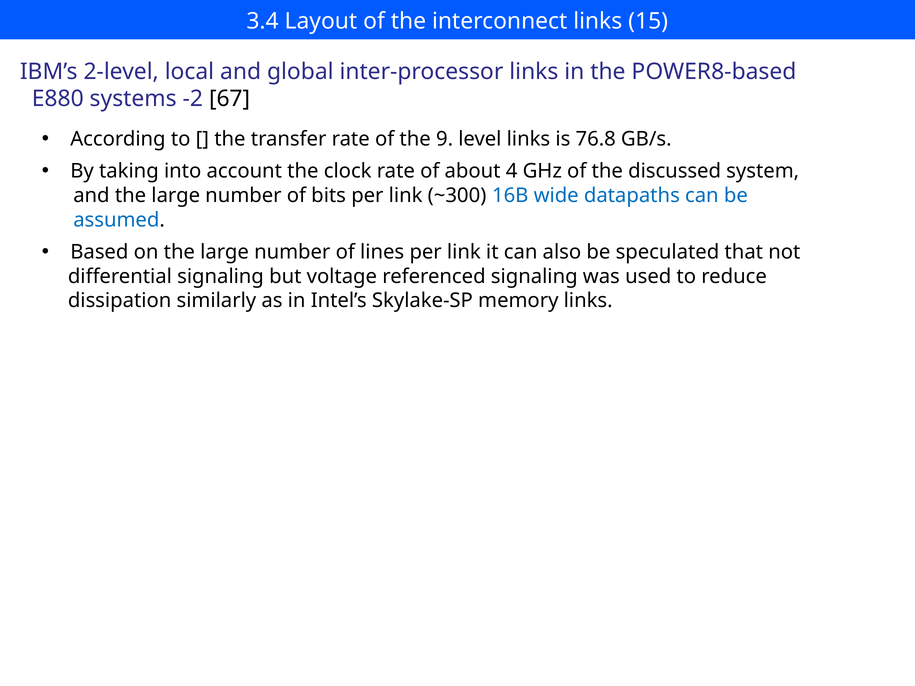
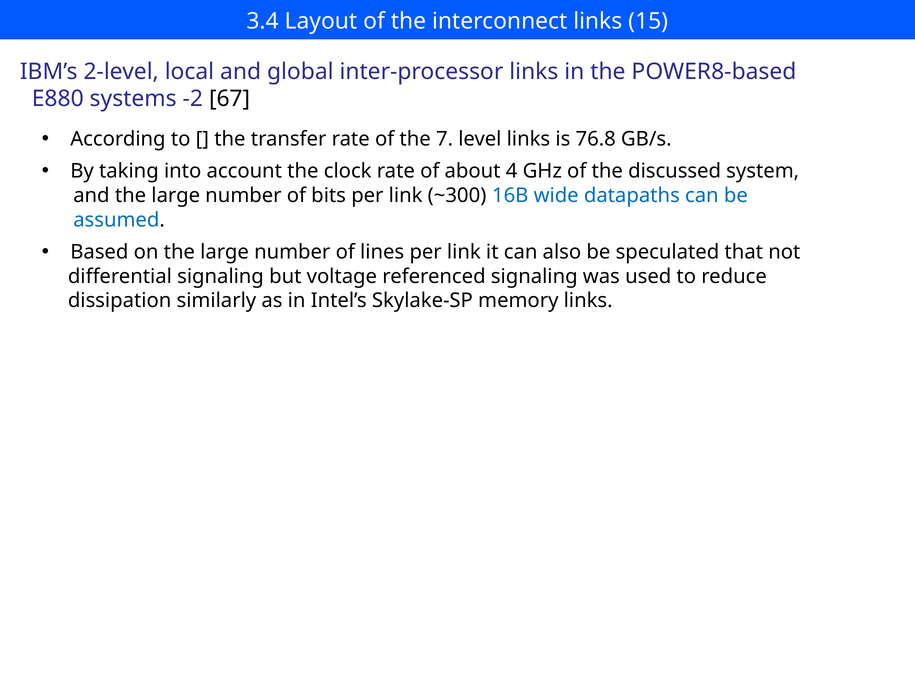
9: 9 -> 7
